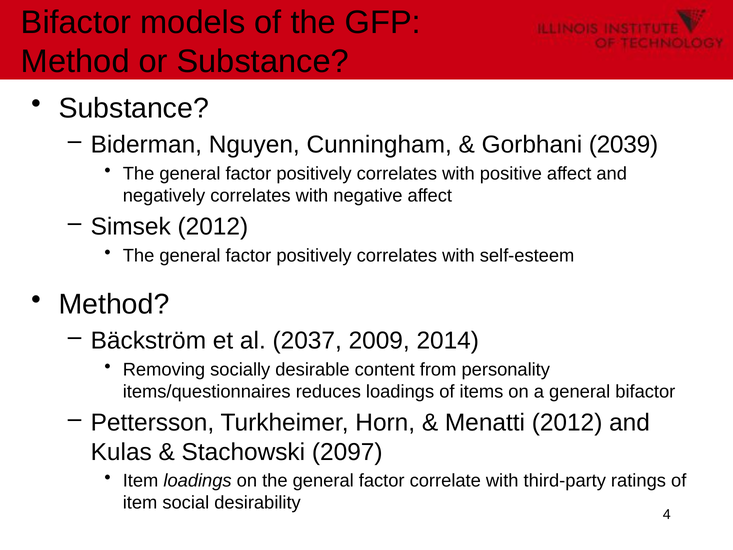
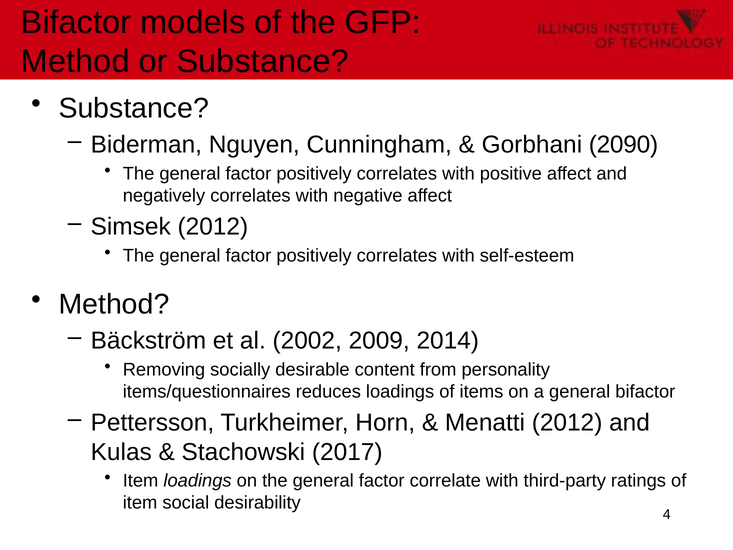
2039: 2039 -> 2090
2037: 2037 -> 2002
2097: 2097 -> 2017
